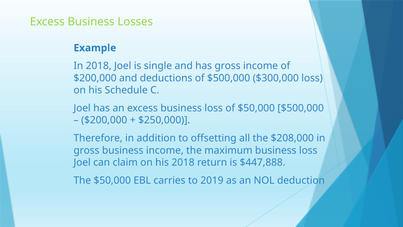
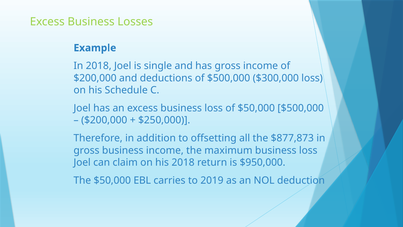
$208,000: $208,000 -> $877,873
$447,888: $447,888 -> $950,000
